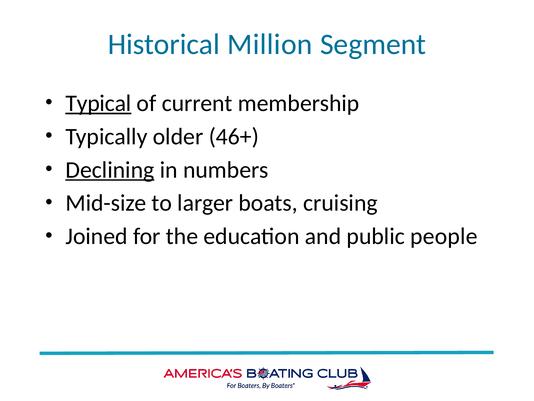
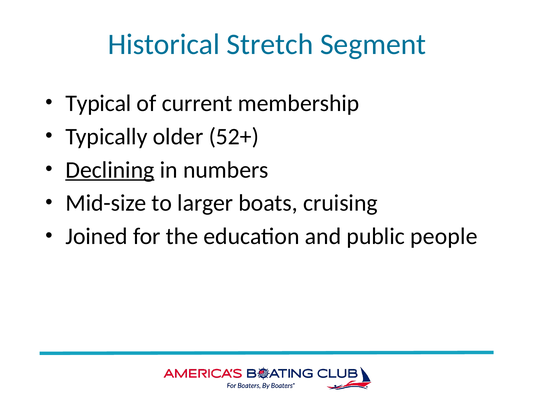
Million: Million -> Stretch
Typical underline: present -> none
46+: 46+ -> 52+
